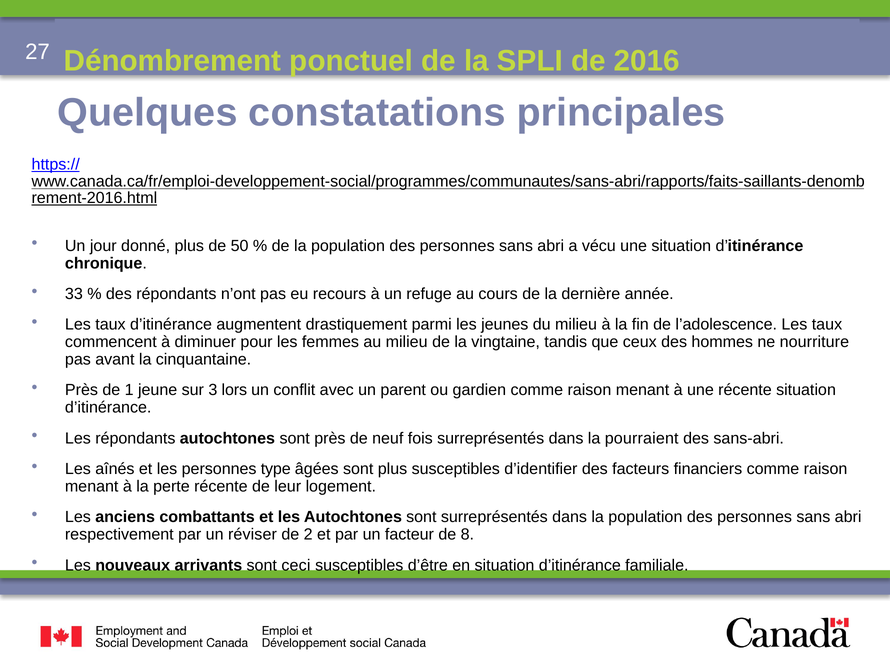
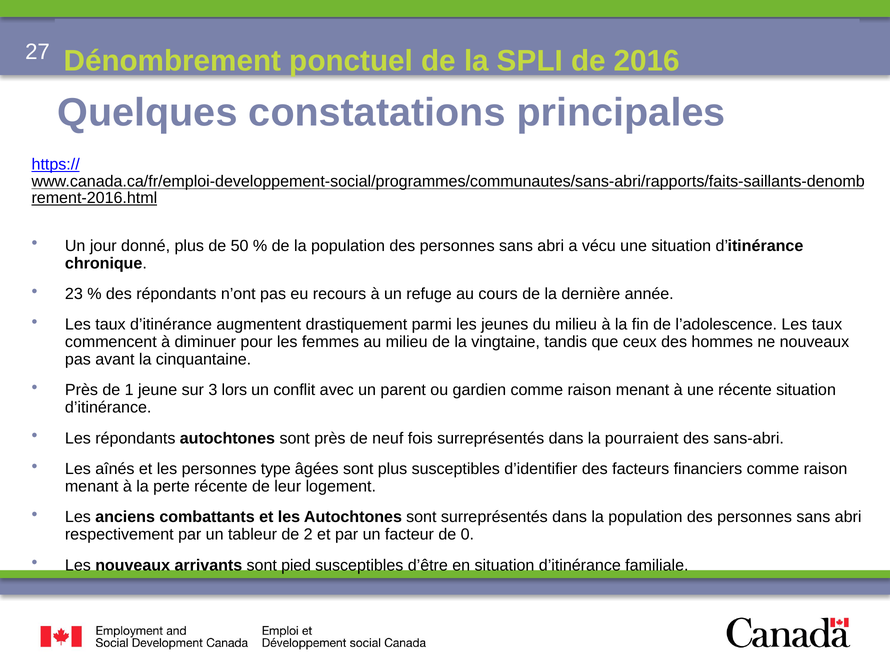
33: 33 -> 23
ne nourriture: nourriture -> nouveaux
réviser: réviser -> tableur
8: 8 -> 0
ceci: ceci -> pied
